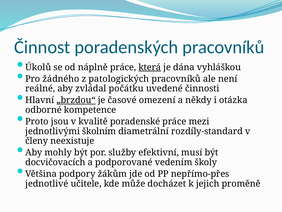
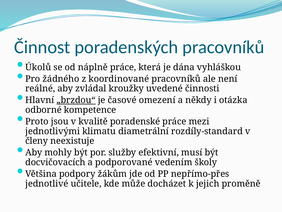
která underline: present -> none
patologických: patologických -> koordinované
počátku: počátku -> kroužky
školním: školním -> klimatu
